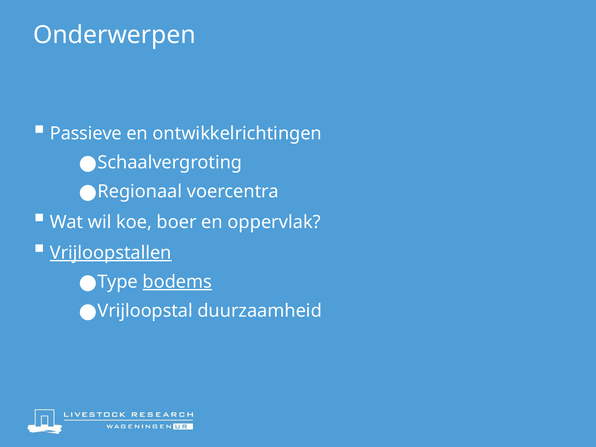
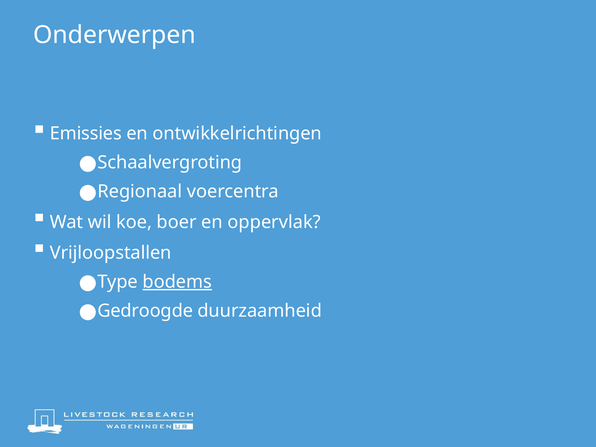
Passieve: Passieve -> Emissies
Vrijloopstallen underline: present -> none
Vrijloopstal: Vrijloopstal -> Gedroogde
